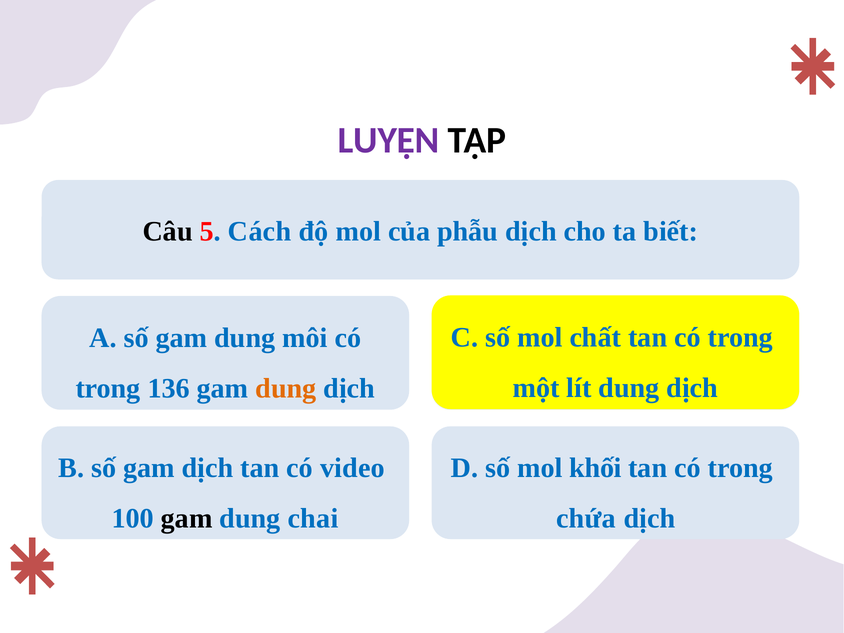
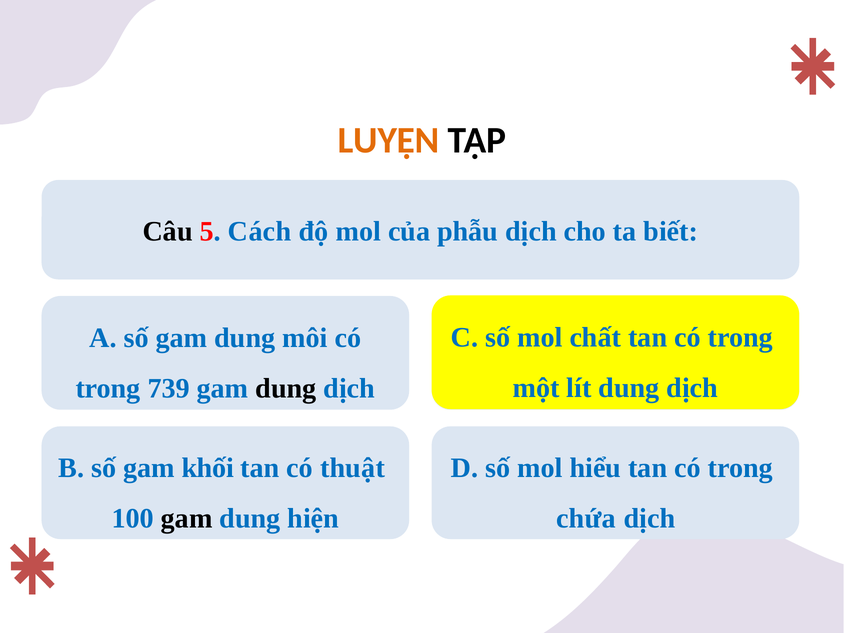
LUYỆN colour: purple -> orange
136: 136 -> 739
dung at (286, 389) colour: orange -> black
gam dịch: dịch -> khối
video: video -> thuật
khối: khối -> hiểu
chai: chai -> hiện
